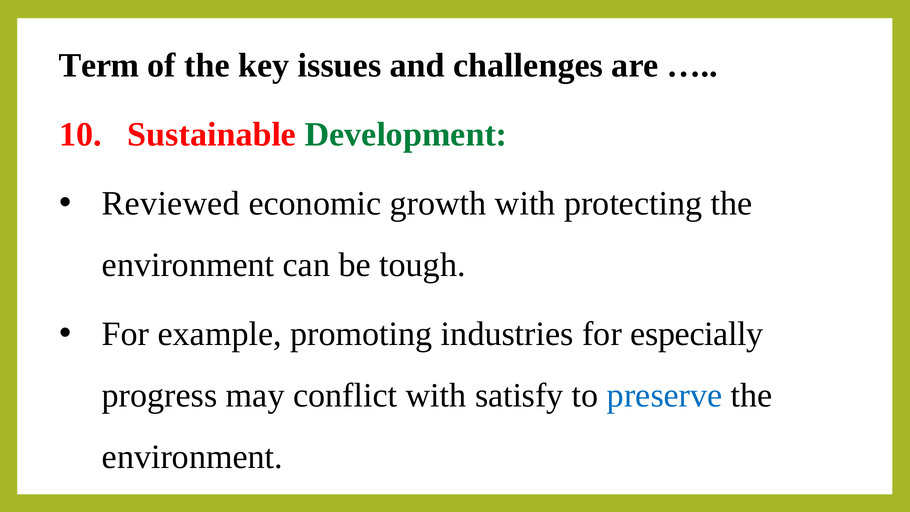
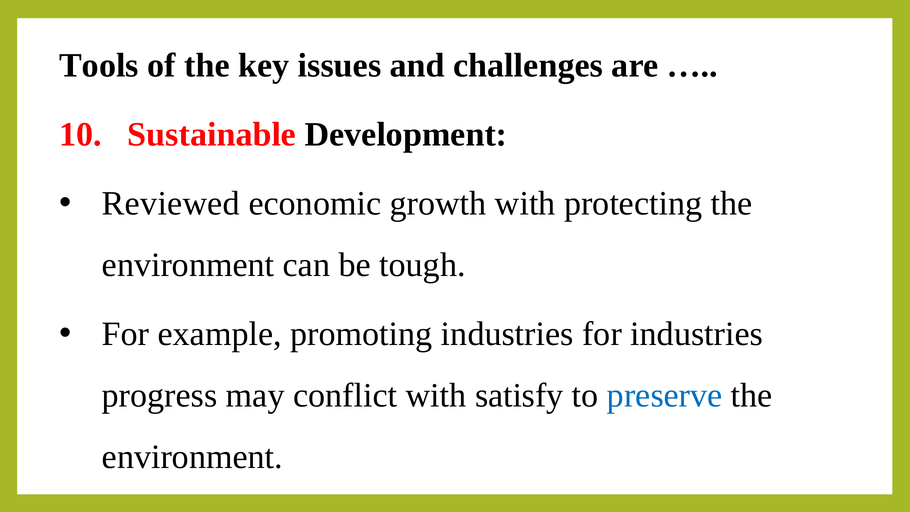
Term: Term -> Tools
Development colour: green -> black
for especially: especially -> industries
